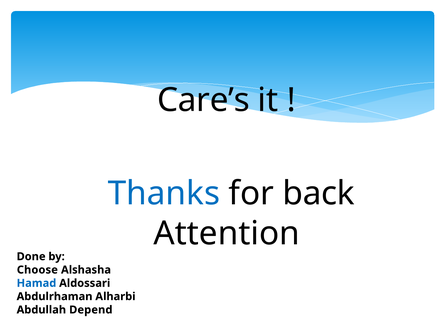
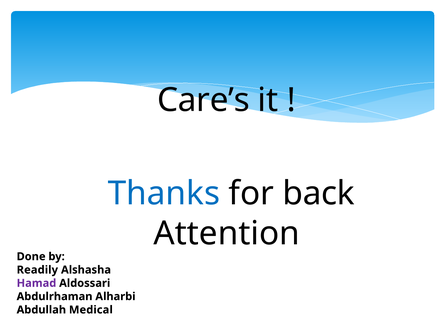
Choose: Choose -> Readily
Hamad colour: blue -> purple
Depend: Depend -> Medical
